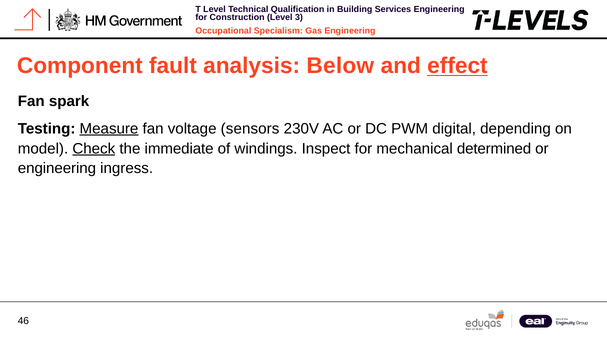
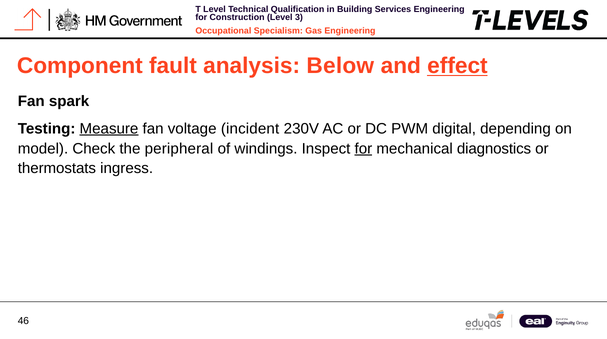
sensors: sensors -> incident
Check underline: present -> none
immediate: immediate -> peripheral
for at (363, 149) underline: none -> present
determined: determined -> diagnostics
engineering at (57, 169): engineering -> thermostats
